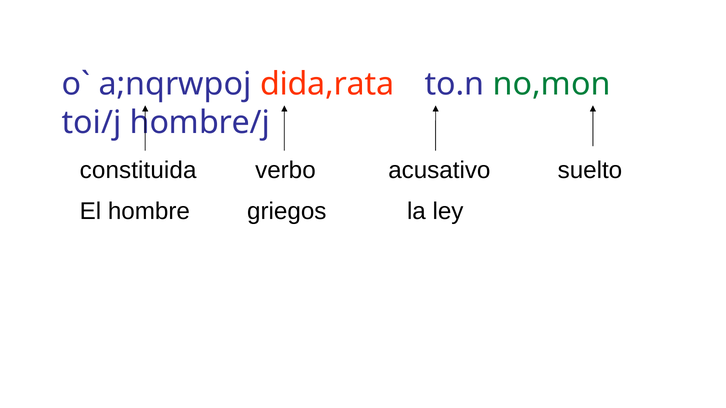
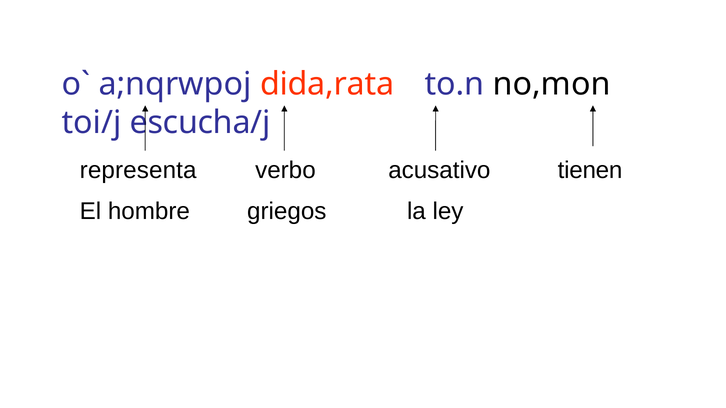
no,mon colour: green -> black
hombre/j: hombre/j -> escucha/j
constituida: constituida -> representa
suelto: suelto -> tienen
